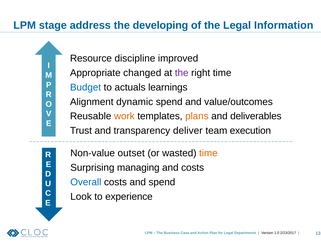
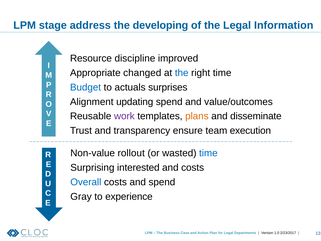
the at (182, 73) colour: purple -> blue
learnings: learnings -> surprises
dynamic: dynamic -> updating
work colour: orange -> purple
deliverables: deliverables -> disseminate
deliver: deliver -> ensure
outset: outset -> rollout
time at (208, 153) colour: orange -> blue
managing: managing -> interested
Look: Look -> Gray
